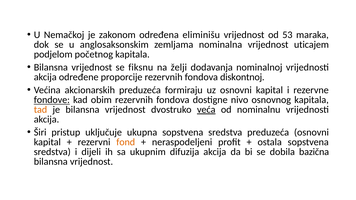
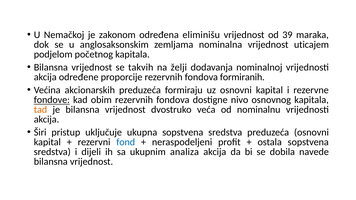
53: 53 -> 39
fiksnu: fiksnu -> takvih
diskontnoj: diskontnoj -> formiranih
veća underline: present -> none
fond colour: orange -> blue
difuzija: difuzija -> analiza
bazična: bazična -> navede
